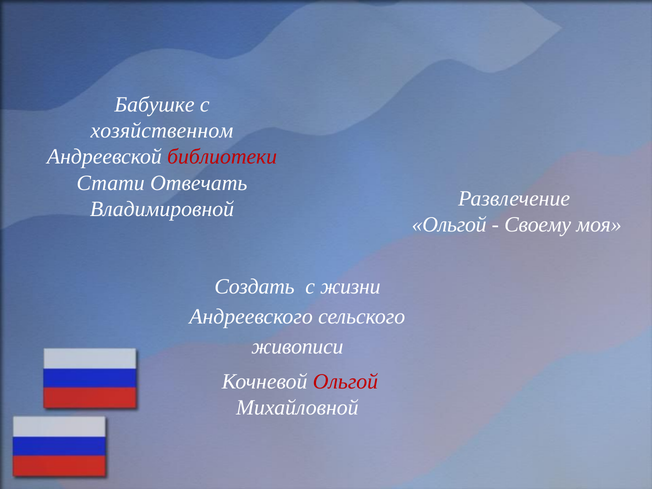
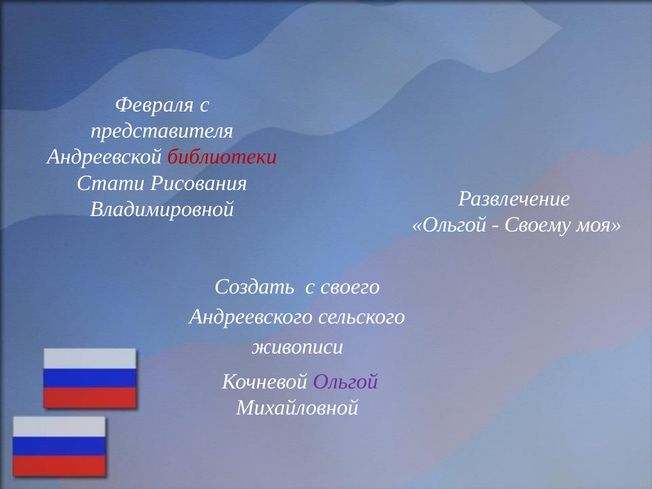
Бабушке: Бабушке -> Февраля
хозяйственном: хозяйственном -> представителя
Отвечать: Отвечать -> Рисования
жизни: жизни -> своего
Ольгой at (345, 382) colour: red -> purple
